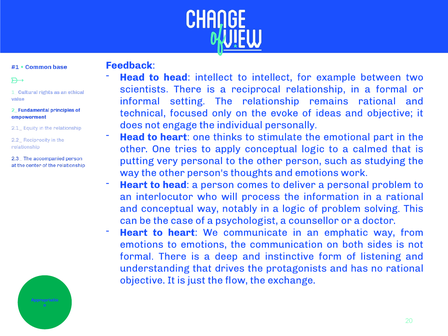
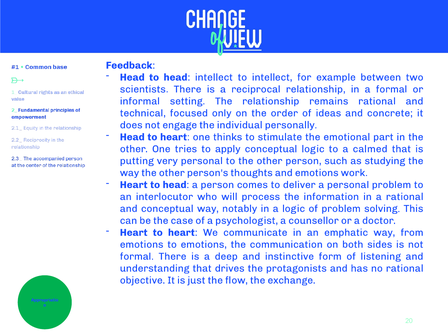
evoke: evoke -> order
and objective: objective -> concrete
